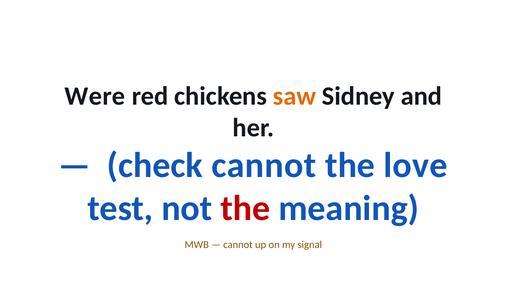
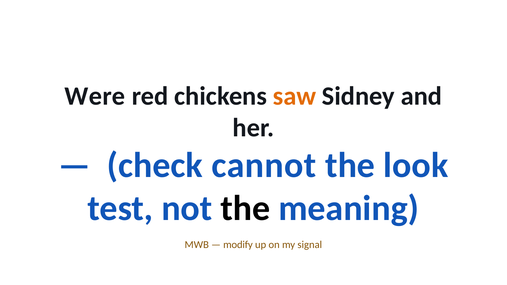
love: love -> look
the at (245, 208) colour: red -> black
cannot at (238, 245): cannot -> modify
